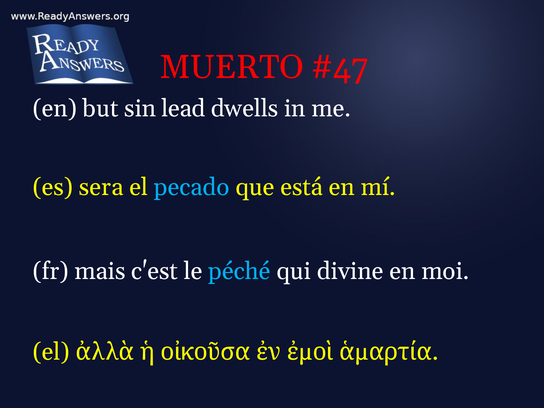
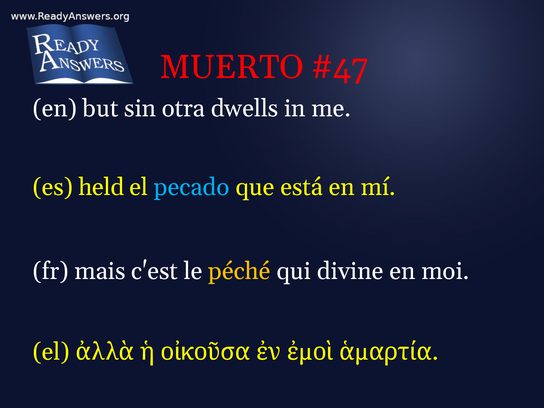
lead: lead -> otra
sera: sera -> held
péché colour: light blue -> yellow
